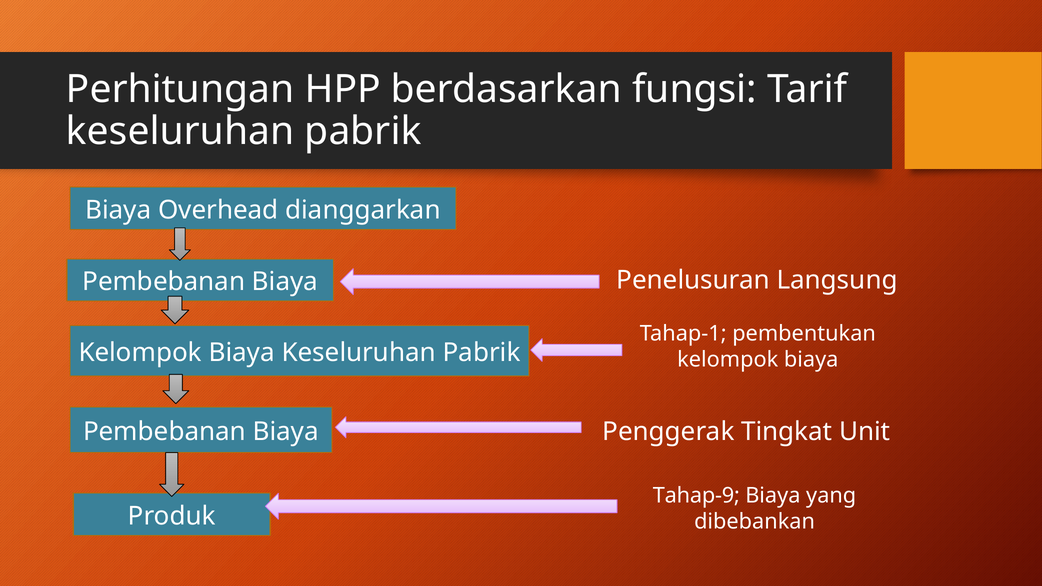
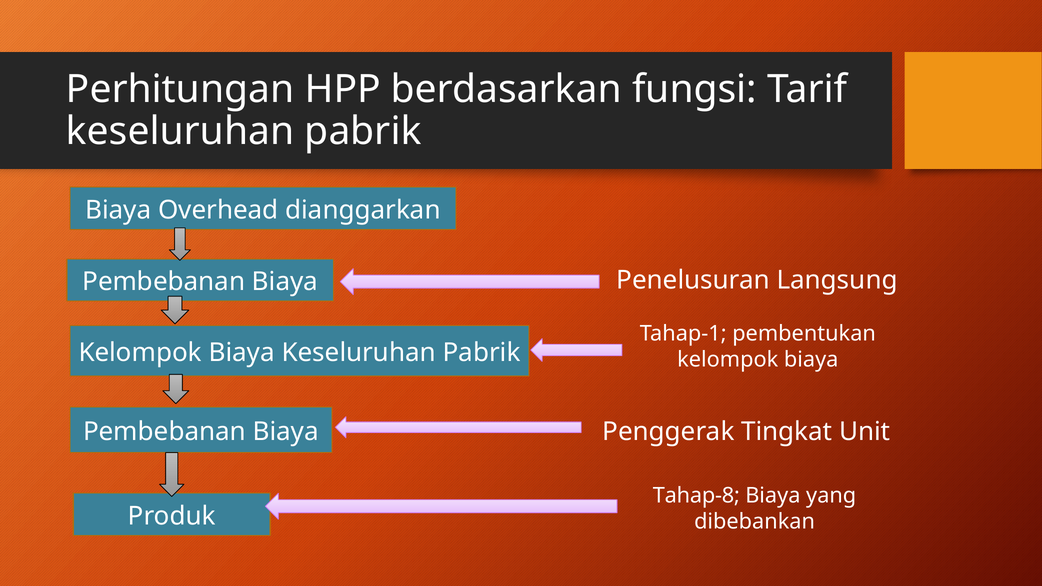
Tahap-9: Tahap-9 -> Tahap-8
